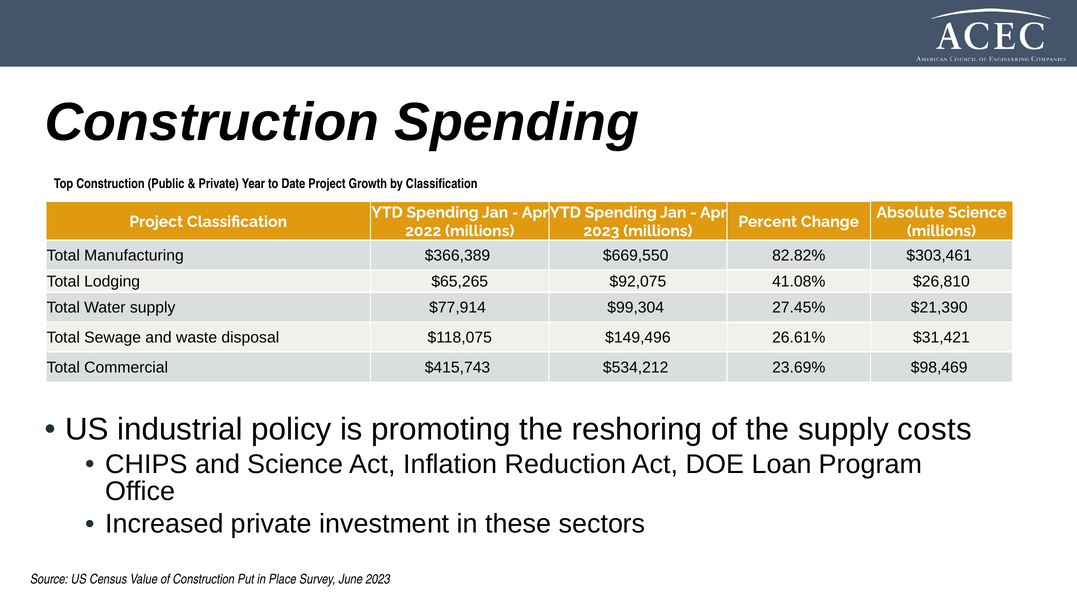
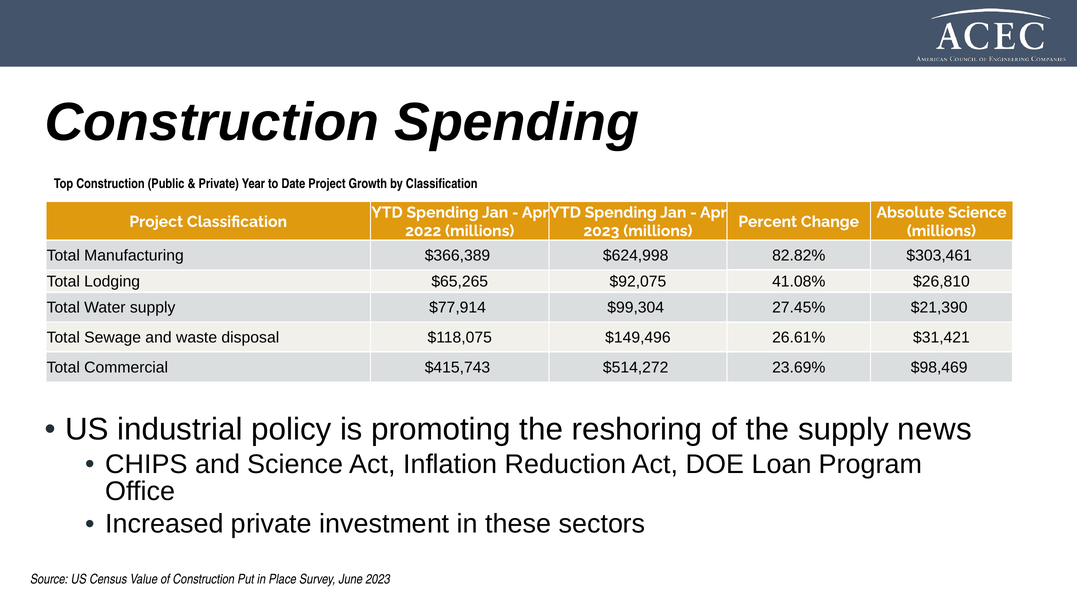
$669,550: $669,550 -> $624,998
$534,212: $534,212 -> $514,272
costs: costs -> news
